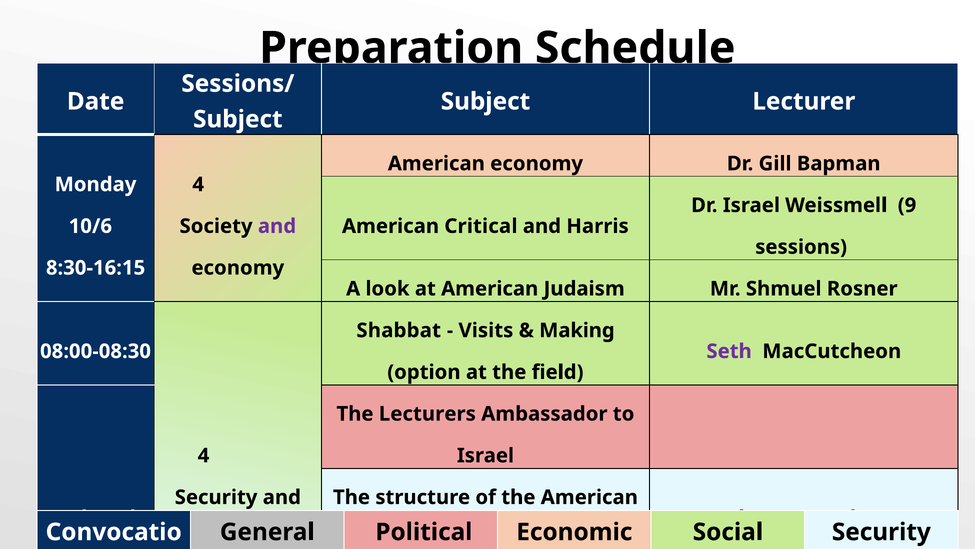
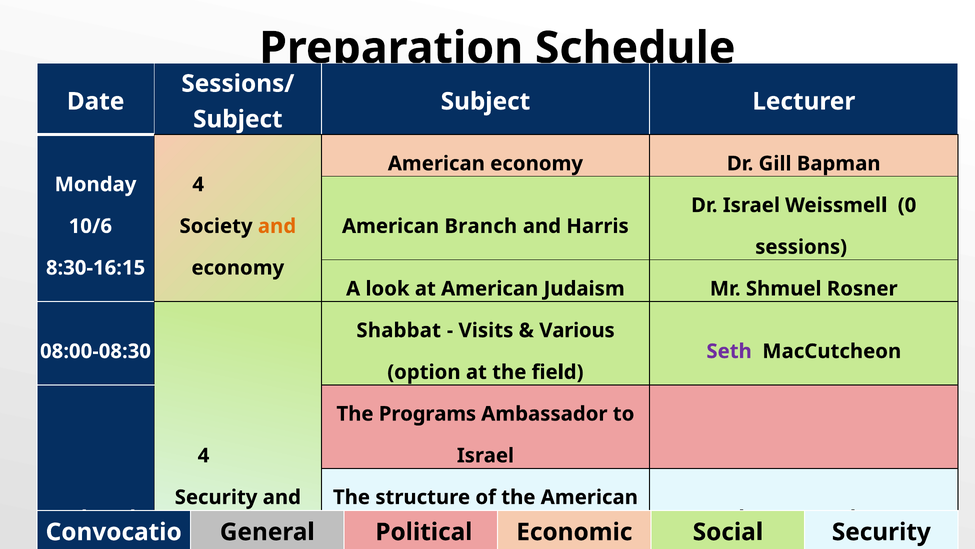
9: 9 -> 0
and at (277, 226) colour: purple -> orange
Critical: Critical -> Branch
Making: Making -> Various
Lecturers: Lecturers -> Programs
